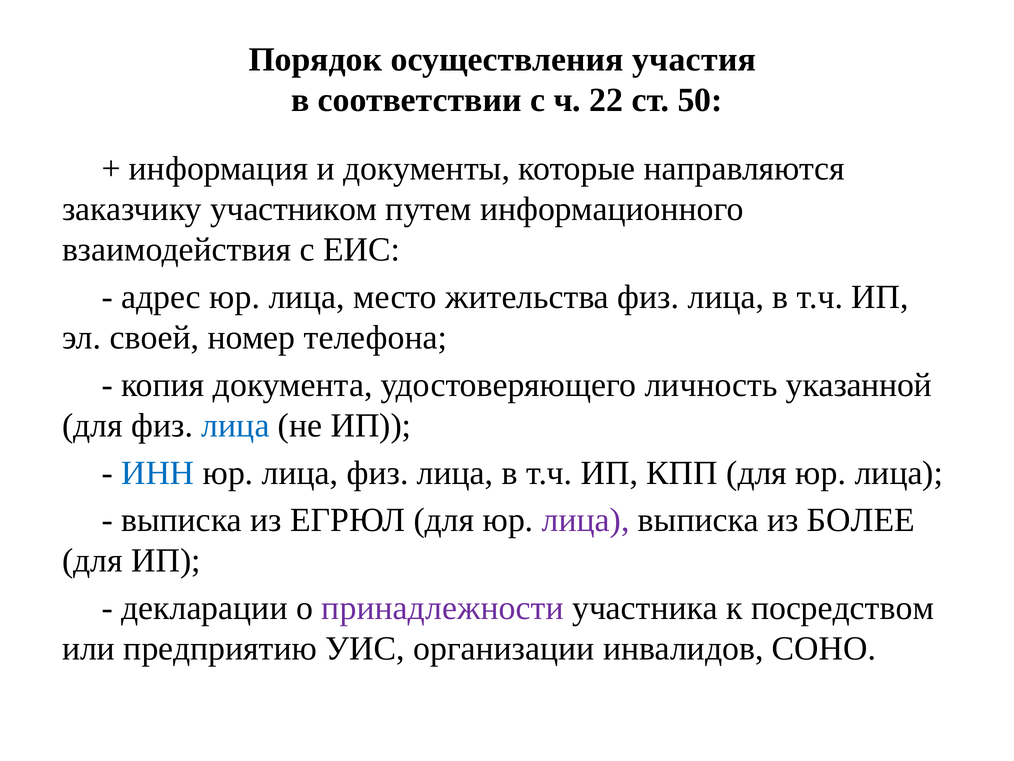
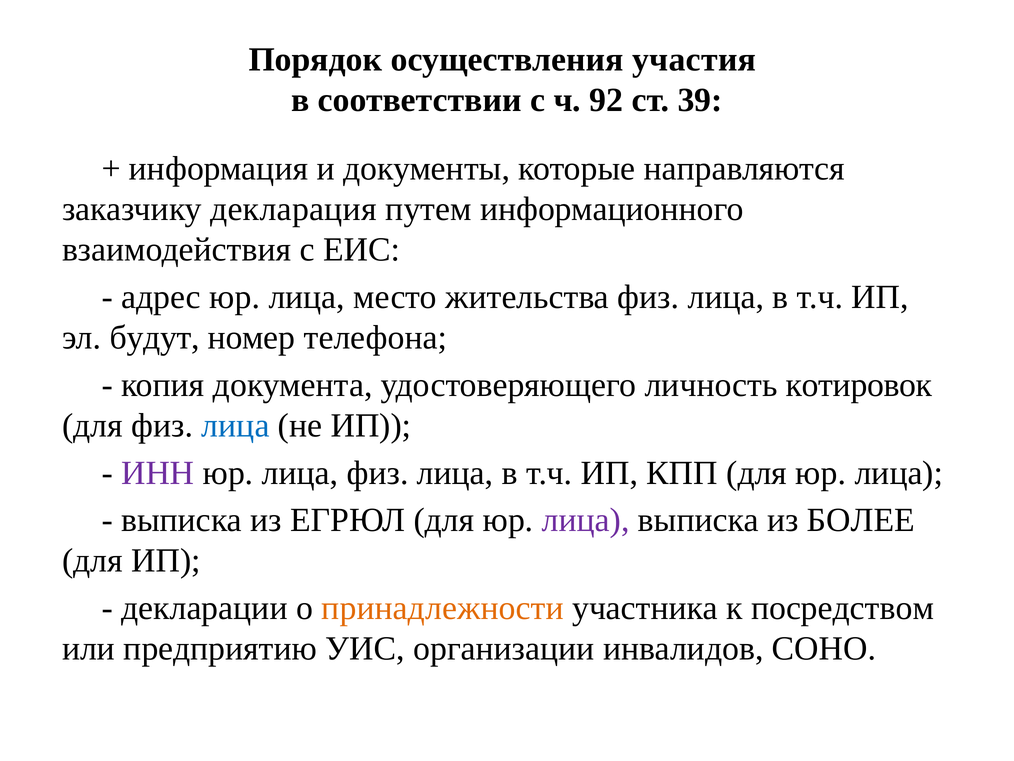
22: 22 -> 92
50: 50 -> 39
участником: участником -> декларация
своей: своей -> будут
указанной: указанной -> котировок
ИНН colour: blue -> purple
принадлежности colour: purple -> orange
